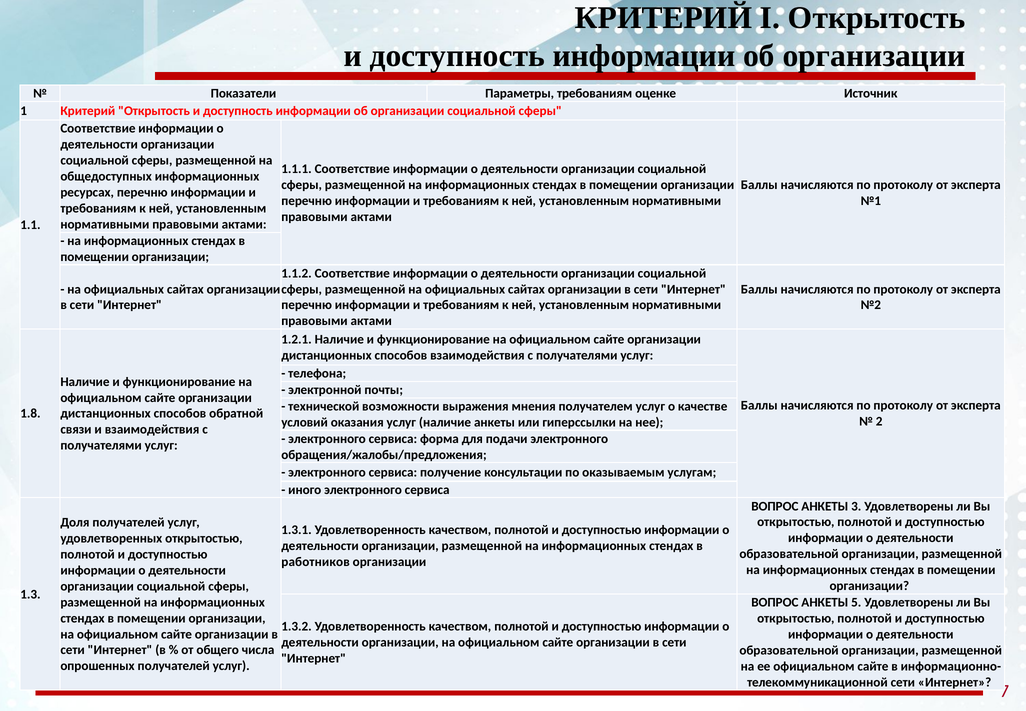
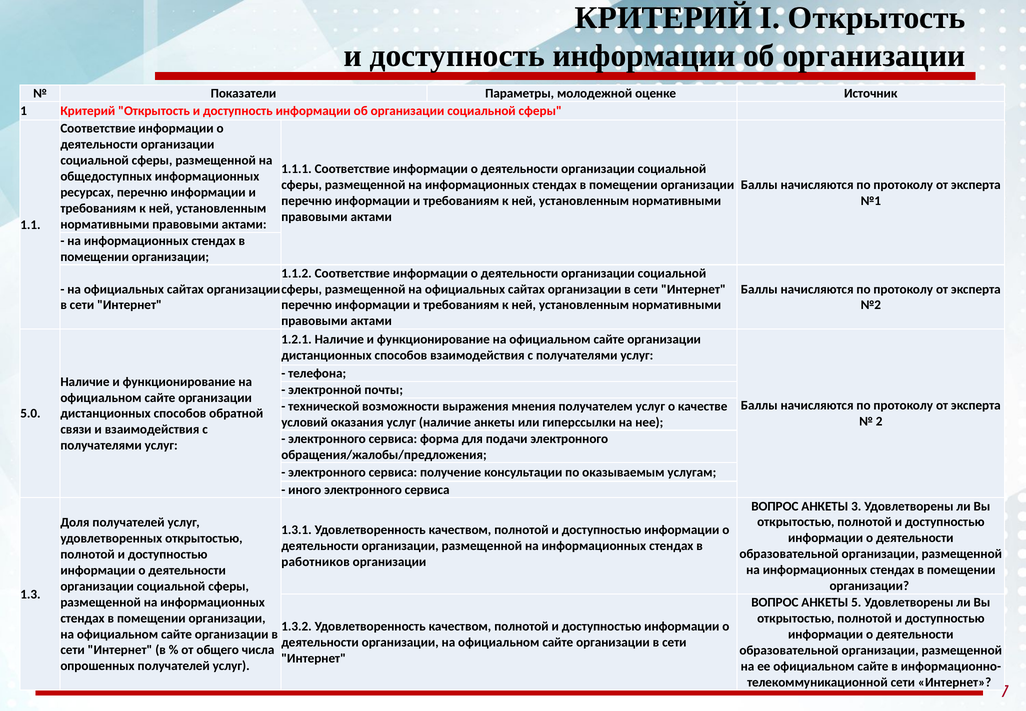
Параметры требованиям: требованиям -> молодежной
1.8: 1.8 -> 5.0
